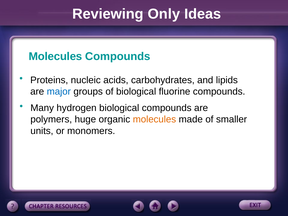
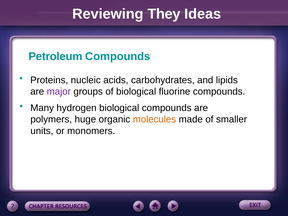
Only: Only -> They
Molecules at (55, 56): Molecules -> Petroleum
major colour: blue -> purple
